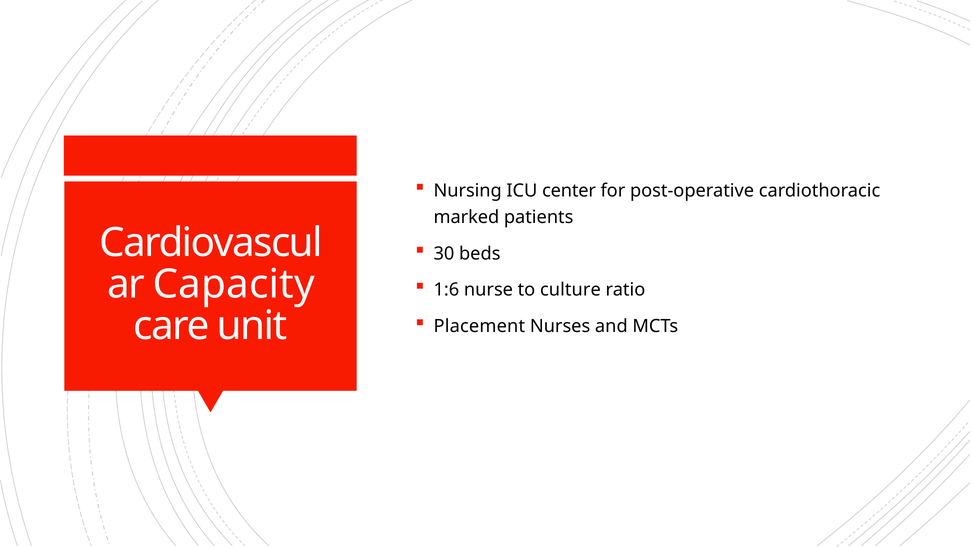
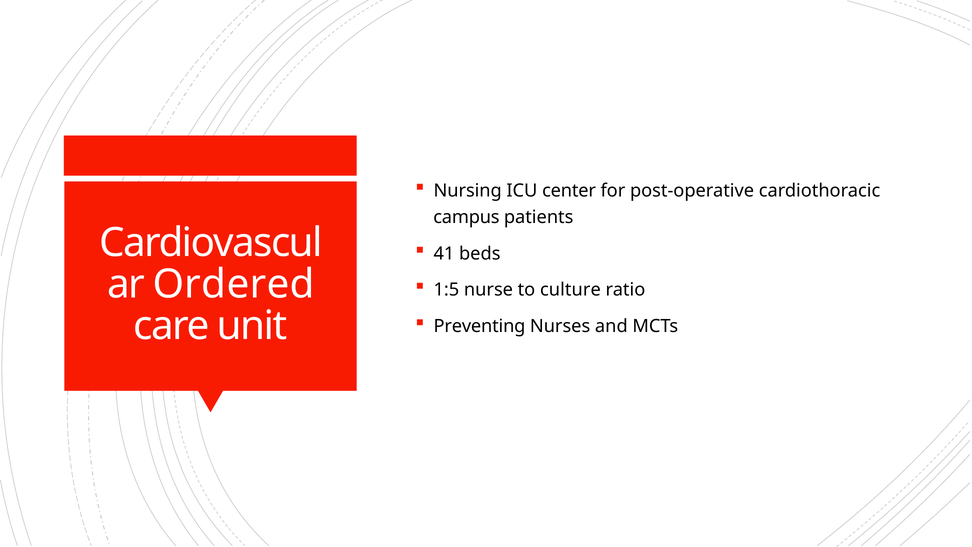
marked: marked -> campus
30: 30 -> 41
Capacity: Capacity -> Ordered
1:6: 1:6 -> 1:5
Placement: Placement -> Preventing
